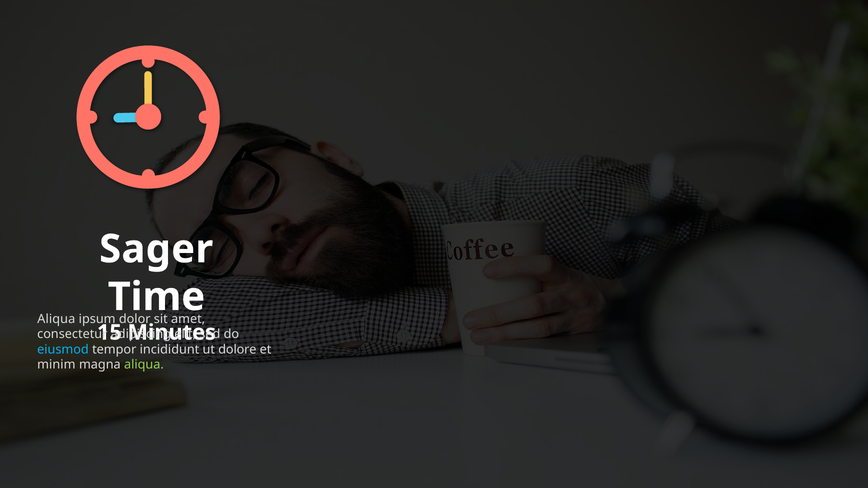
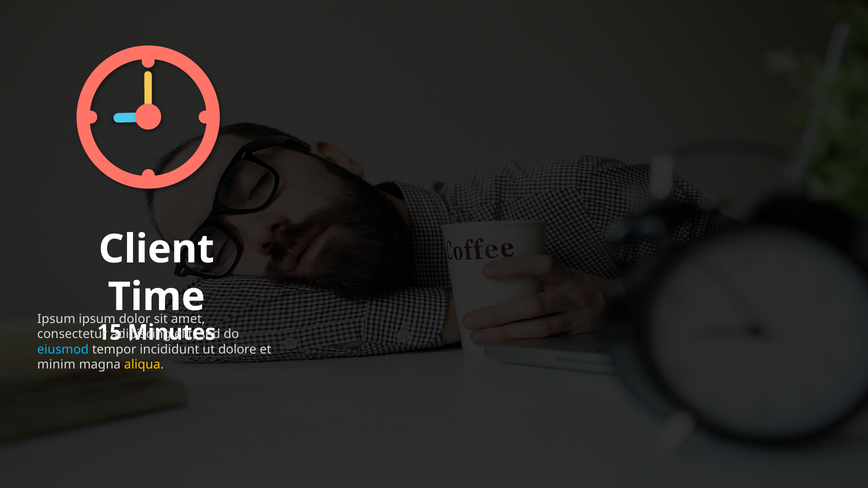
Sager: Sager -> Client
Aliqua at (56, 319): Aliqua -> Ipsum
aliqua at (144, 365) colour: light green -> yellow
